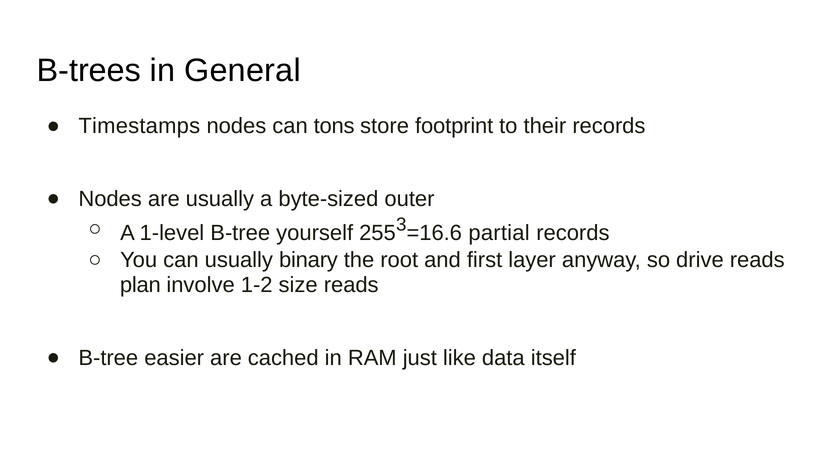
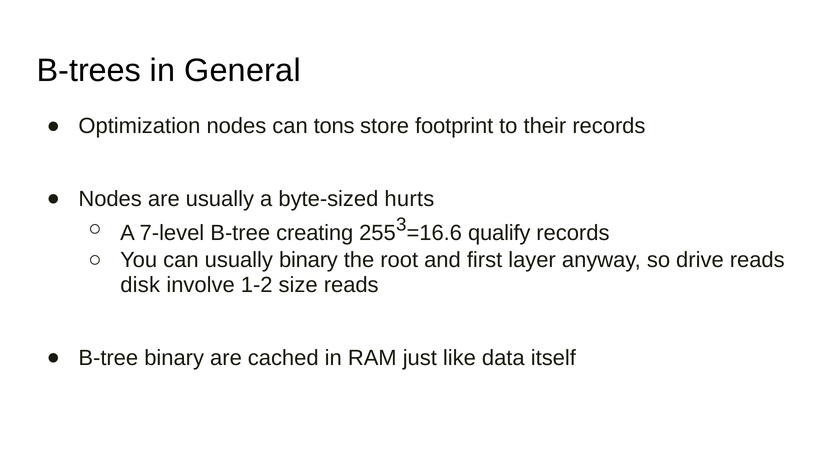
Timestamps: Timestamps -> Optimization
outer: outer -> hurts
1-level: 1-level -> 7-level
yourself: yourself -> creating
partial: partial -> qualify
plan: plan -> disk
B-tree easier: easier -> binary
